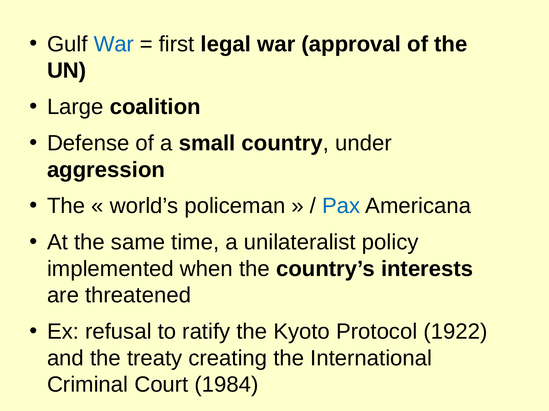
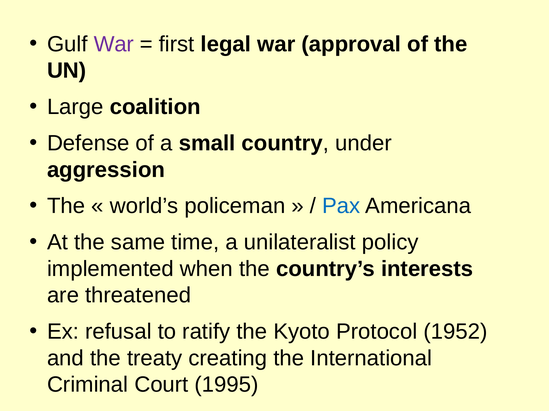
War at (114, 44) colour: blue -> purple
1922: 1922 -> 1952
1984: 1984 -> 1995
